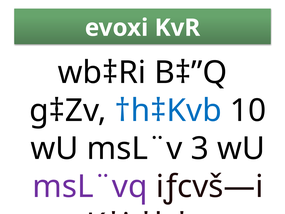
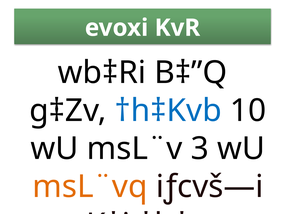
msL¨vq colour: purple -> orange
